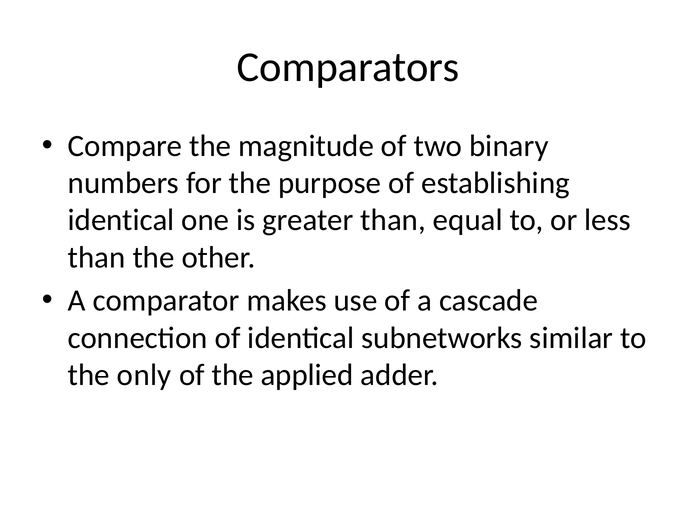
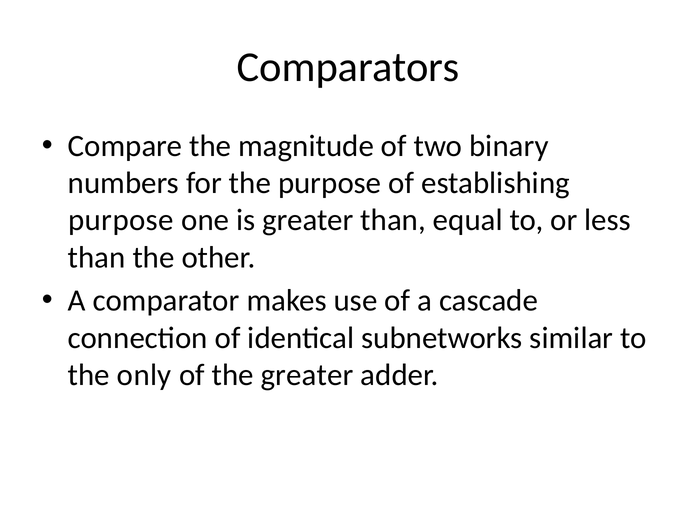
identical at (121, 220): identical -> purpose
the applied: applied -> greater
